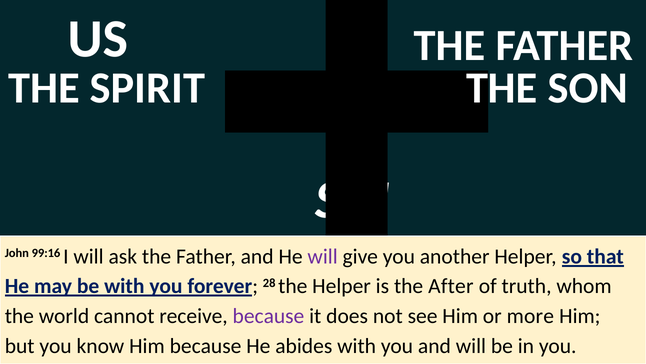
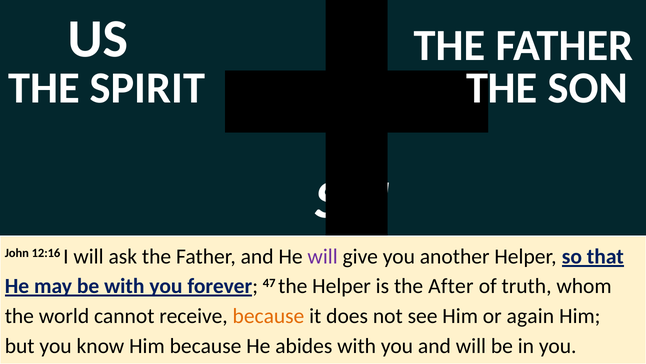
99:16: 99:16 -> 12:16
28: 28 -> 47
because at (268, 316) colour: purple -> orange
more: more -> again
